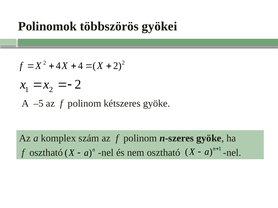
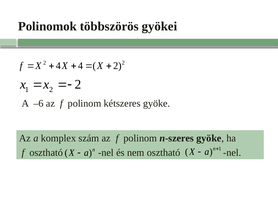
–5: –5 -> –6
